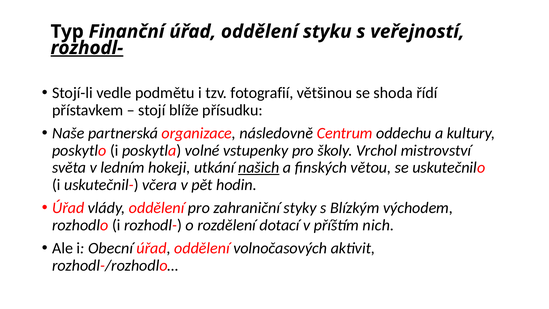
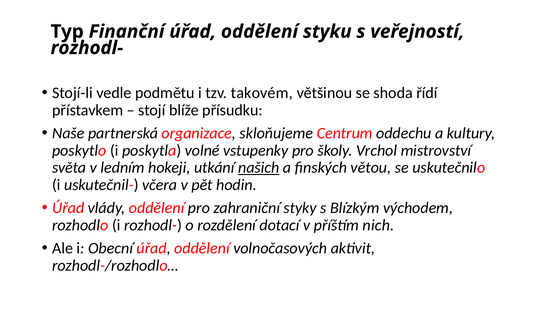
rozhodl- at (87, 48) underline: present -> none
fotografií: fotografií -> takovém
následovně: následovně -> skloňujeme
